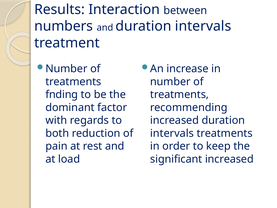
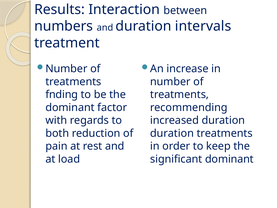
intervals at (172, 133): intervals -> duration
significant increased: increased -> dominant
